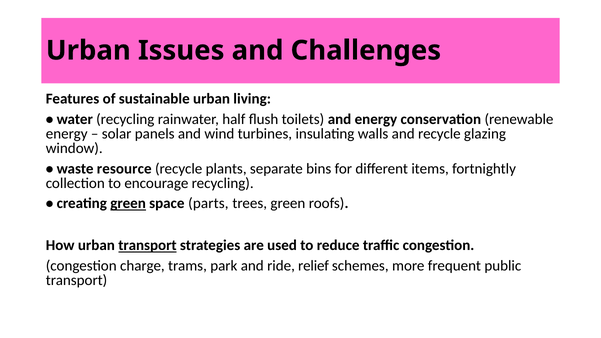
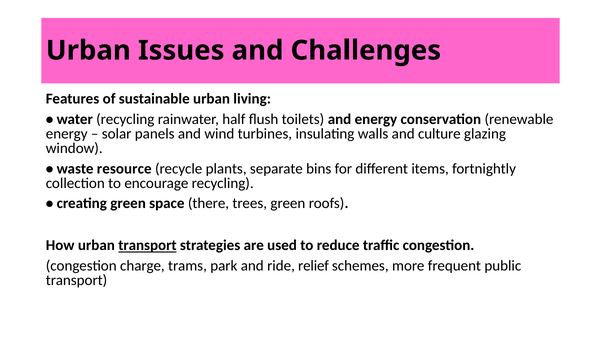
and recycle: recycle -> culture
green at (128, 203) underline: present -> none
parts: parts -> there
